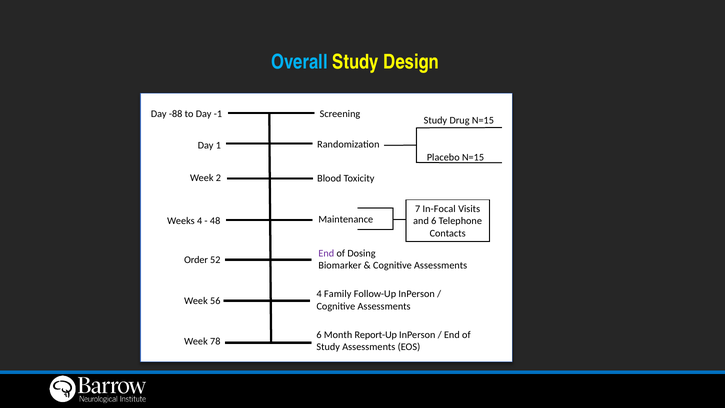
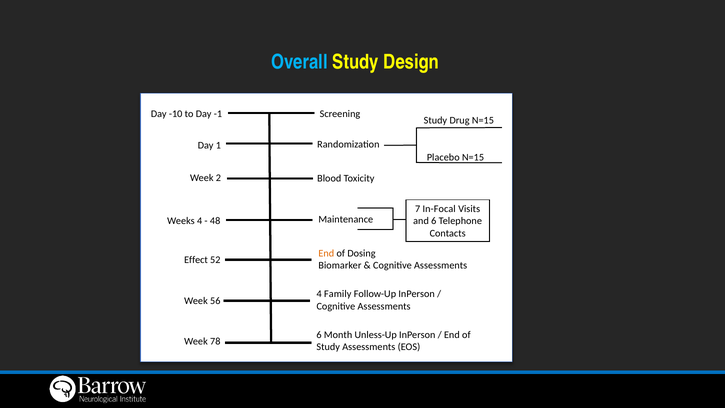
-88: -88 -> -10
End at (326, 253) colour: purple -> orange
Order: Order -> Effect
Report-Up: Report-Up -> Unless-Up
